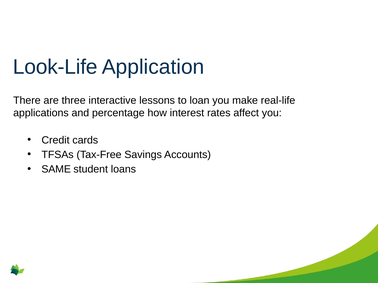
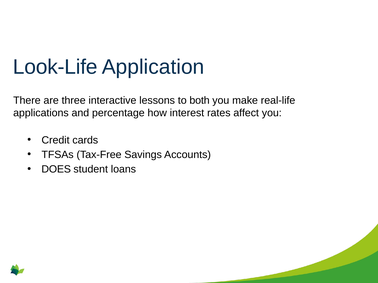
loan: loan -> both
SAME: SAME -> DOES
